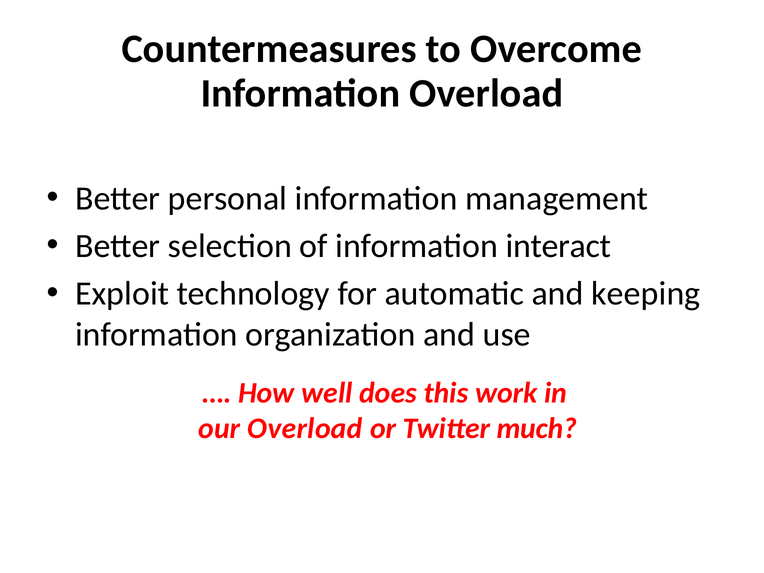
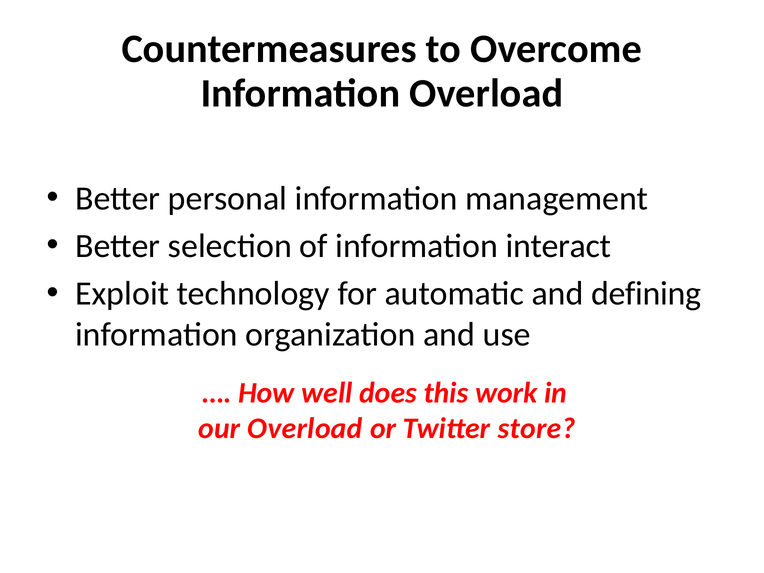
keeping: keeping -> defining
much: much -> store
